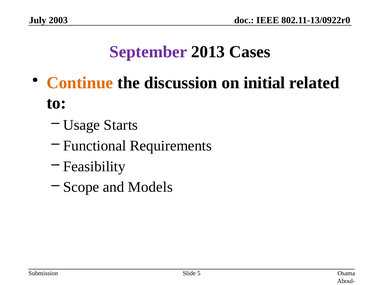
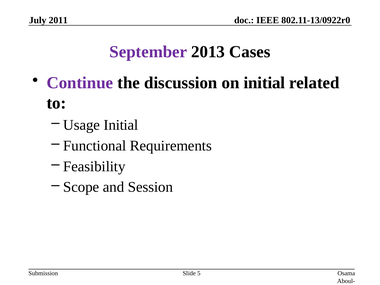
2003: 2003 -> 2011
Continue colour: orange -> purple
Usage Starts: Starts -> Initial
Models: Models -> Session
